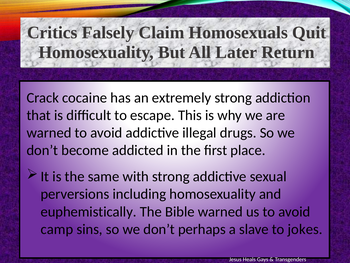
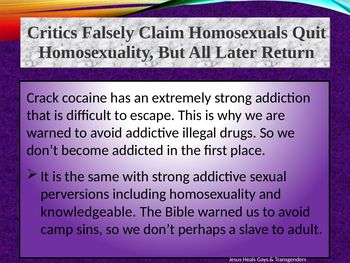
euphemistically: euphemistically -> knowledgeable
jokes: jokes -> adult
